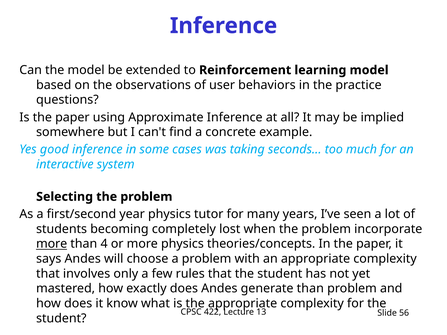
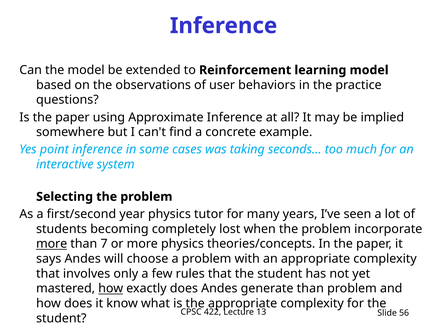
good: good -> point
4: 4 -> 7
how at (111, 289) underline: none -> present
